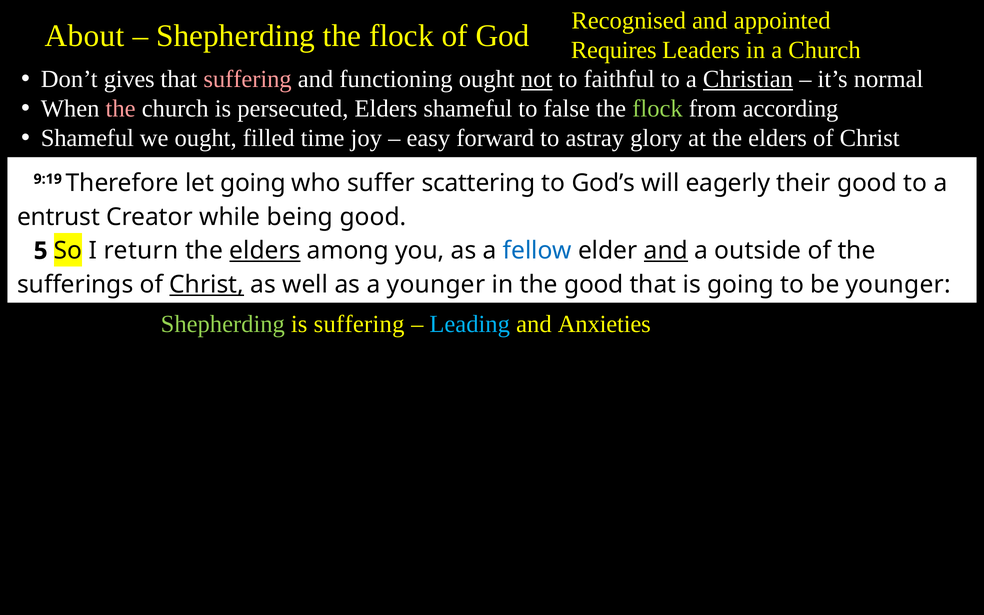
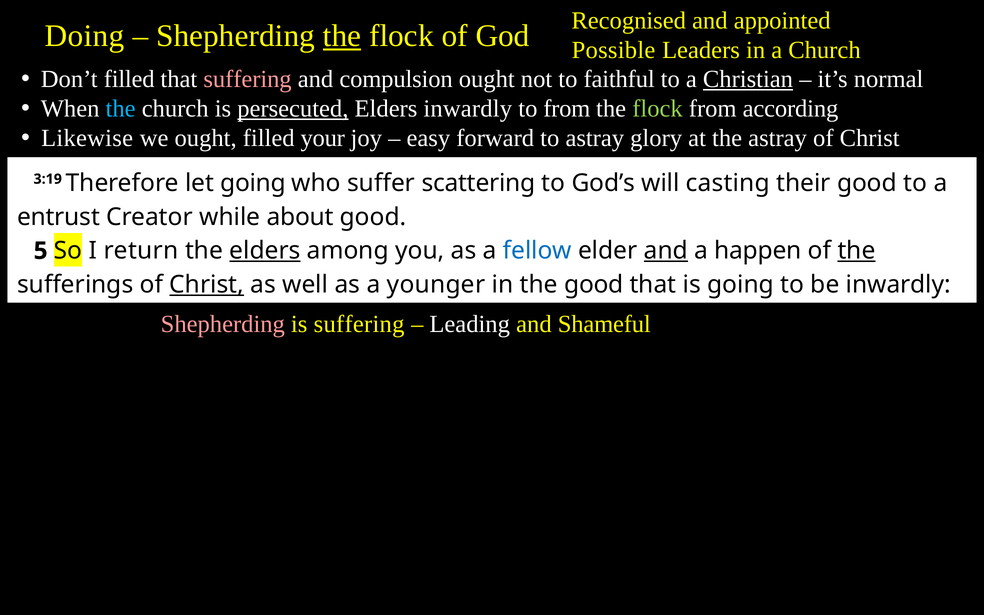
About: About -> Doing
the at (342, 36) underline: none -> present
Requires: Requires -> Possible
Don’t gives: gives -> filled
functioning: functioning -> compulsion
not underline: present -> none
the at (121, 109) colour: pink -> light blue
persecuted underline: none -> present
Elders shameful: shameful -> inwardly
to false: false -> from
Shameful at (87, 138): Shameful -> Likewise
time: time -> your
at the elders: elders -> astray
9:19: 9:19 -> 3:19
eagerly: eagerly -> casting
being: being -> about
outside: outside -> happen
the at (857, 251) underline: none -> present
be younger: younger -> inwardly
Shepherding at (223, 324) colour: light green -> pink
Leading colour: light blue -> white
Anxieties: Anxieties -> Shameful
